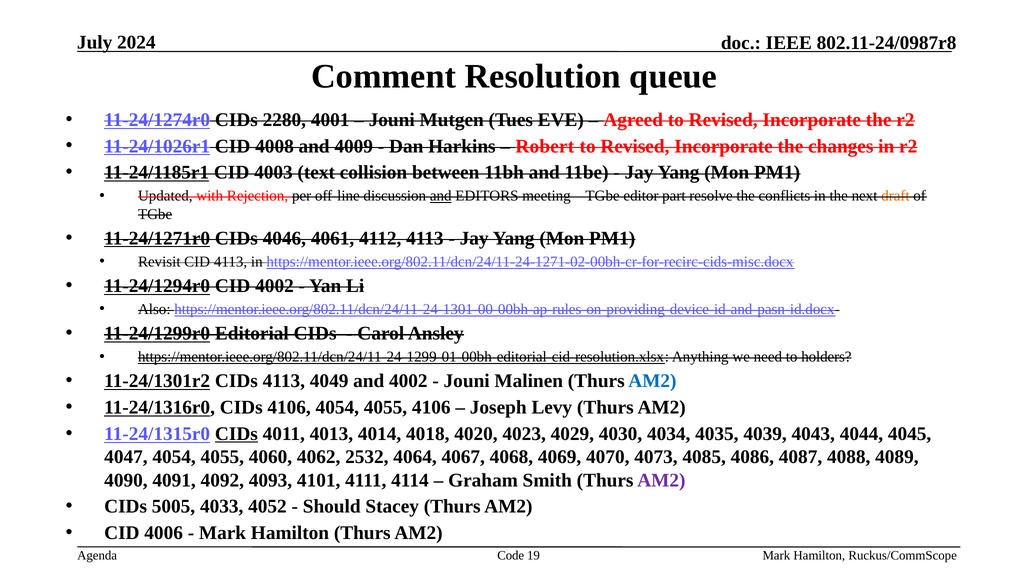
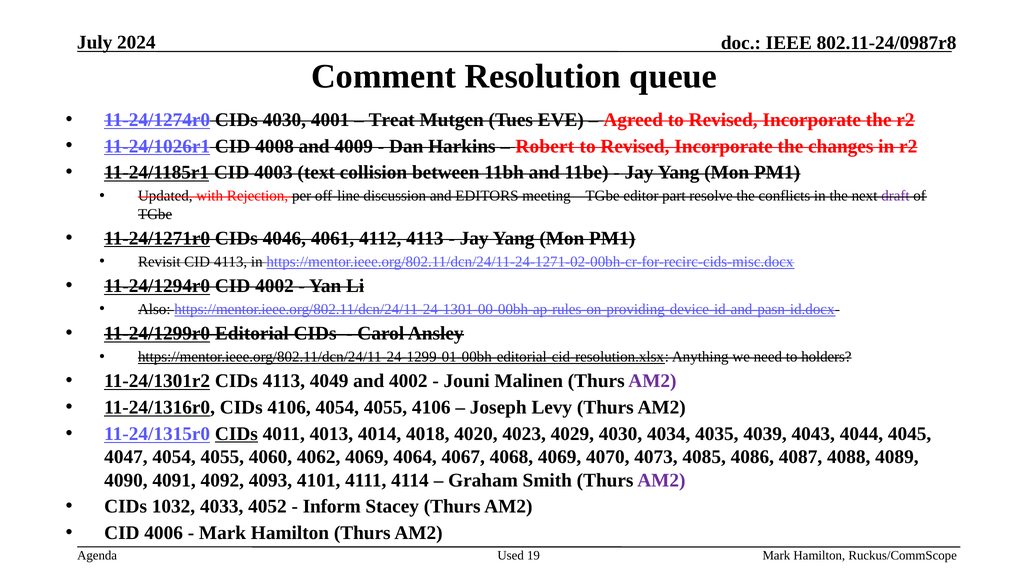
CIDs 2280: 2280 -> 4030
Jouni at (392, 120): Jouni -> Treat
and at (441, 196) underline: present -> none
draft colour: orange -> purple
AM2 at (652, 381) colour: blue -> purple
4062 2532: 2532 -> 4069
5005: 5005 -> 1032
Should: Should -> Inform
Code: Code -> Used
